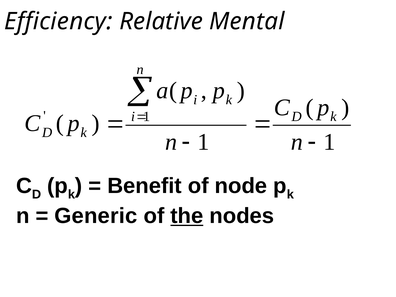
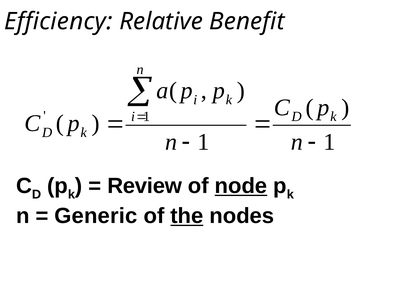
Mental: Mental -> Benefit
Benefit: Benefit -> Review
node underline: none -> present
